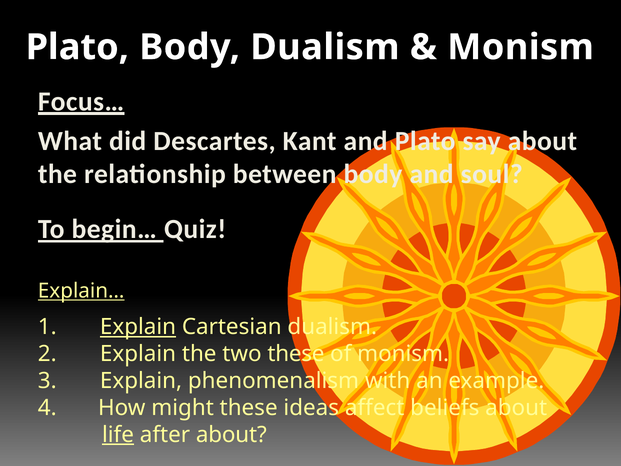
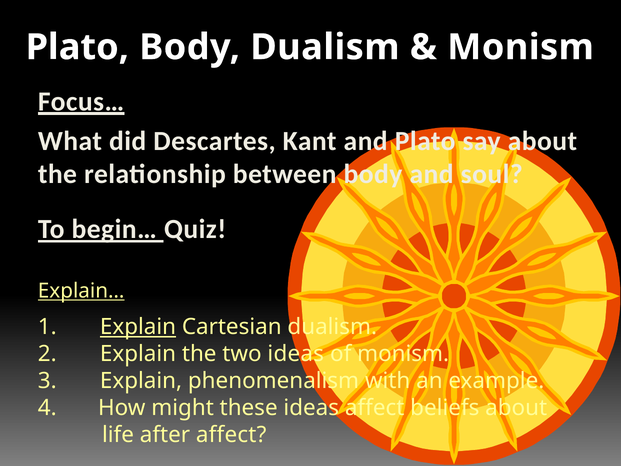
two these: these -> ideas
life underline: present -> none
after about: about -> affect
